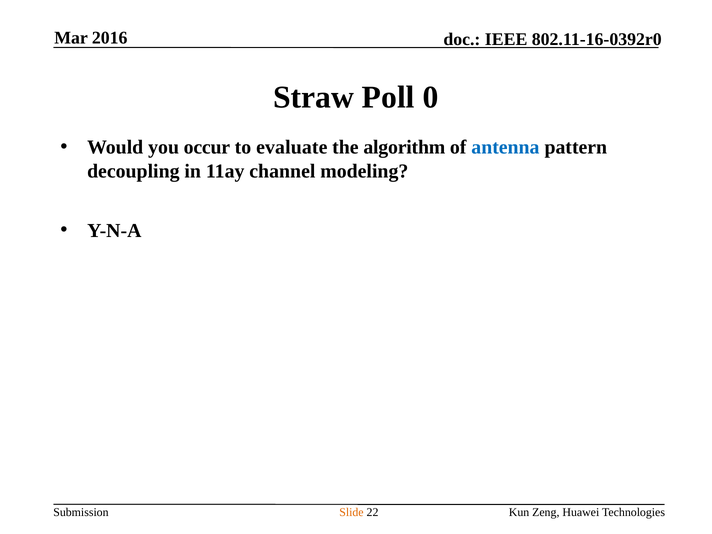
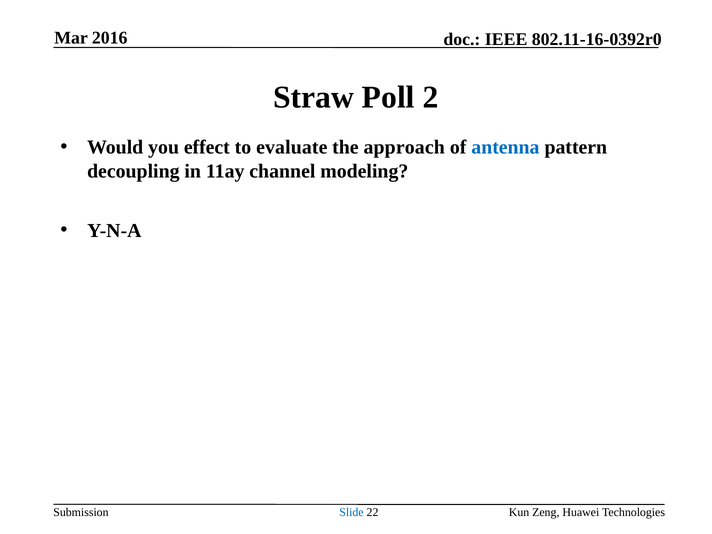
0: 0 -> 2
occur: occur -> effect
algorithm: algorithm -> approach
Slide colour: orange -> blue
